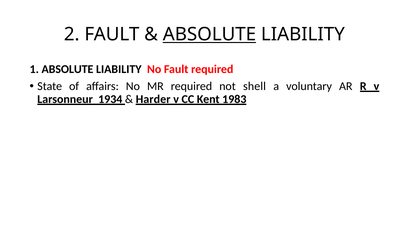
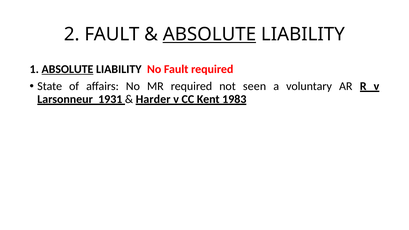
ABSOLUTE at (67, 69) underline: none -> present
shell: shell -> seen
1934: 1934 -> 1931
